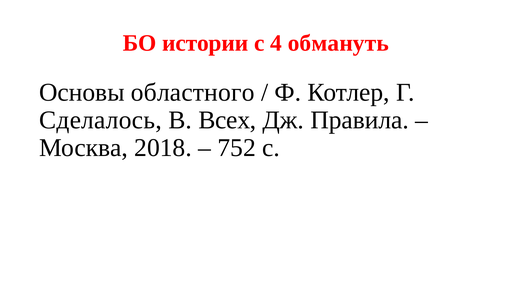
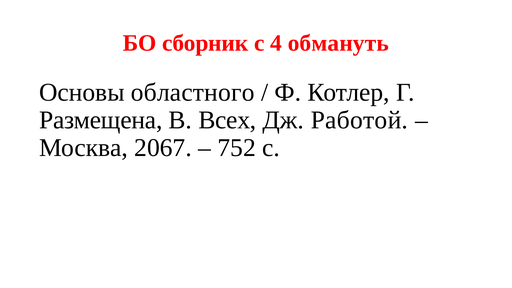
истории: истории -> сборник
Сделалось: Сделалось -> Размещена
Правила: Правила -> Работой
2018: 2018 -> 2067
